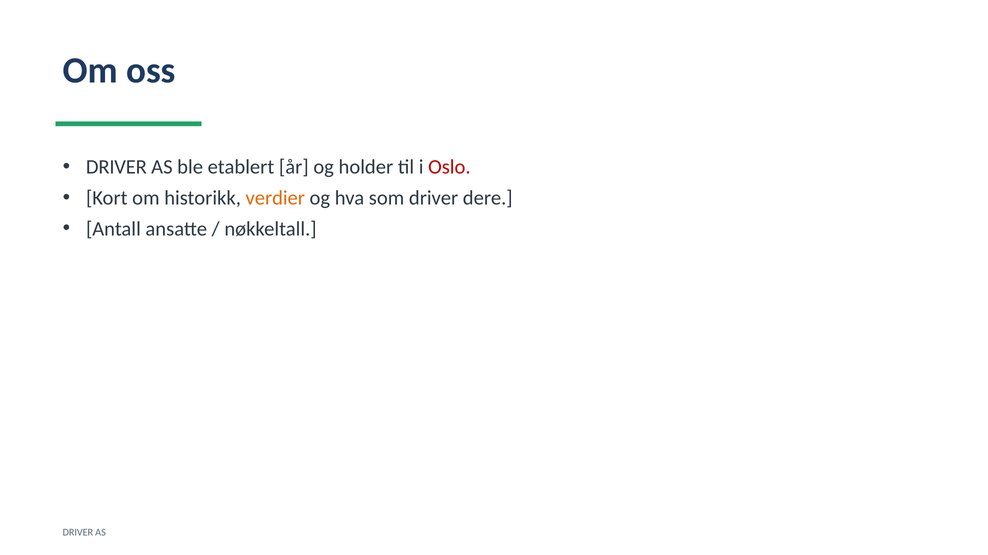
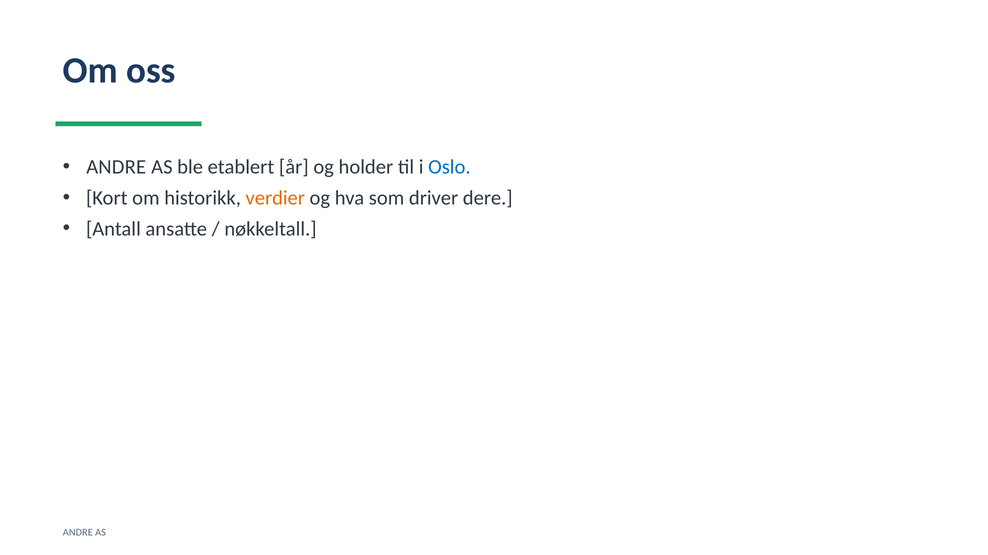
DRIVER at (116, 167): DRIVER -> ANDRE
Oslo colour: red -> blue
DRIVER at (78, 533): DRIVER -> ANDRE
